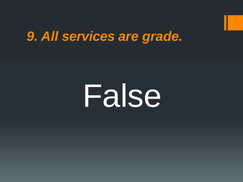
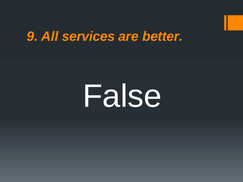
grade: grade -> better
